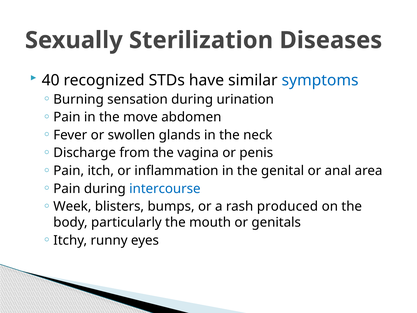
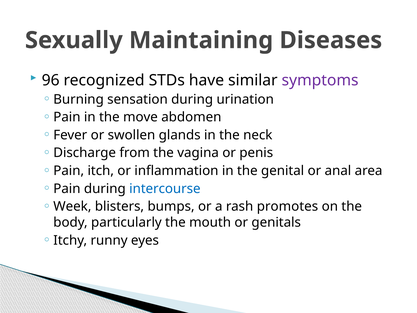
Sterilization: Sterilization -> Maintaining
40: 40 -> 96
symptoms colour: blue -> purple
produced: produced -> promotes
